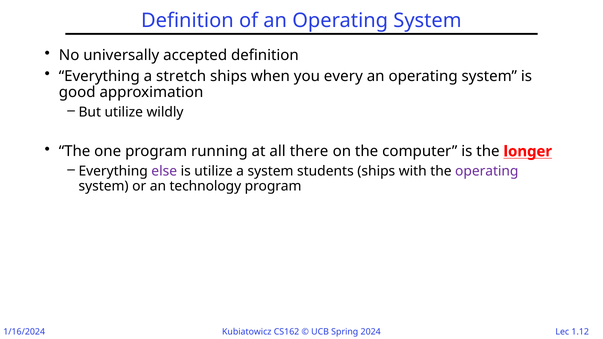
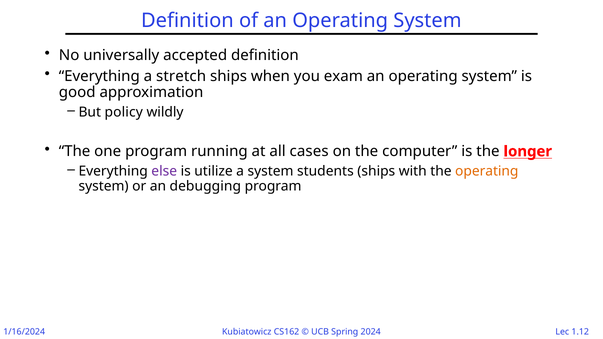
every: every -> exam
But utilize: utilize -> policy
there: there -> cases
operating at (487, 171) colour: purple -> orange
technology: technology -> debugging
